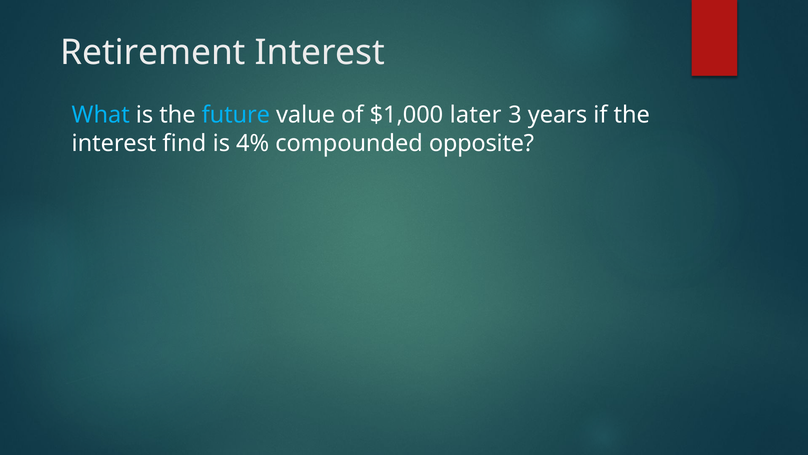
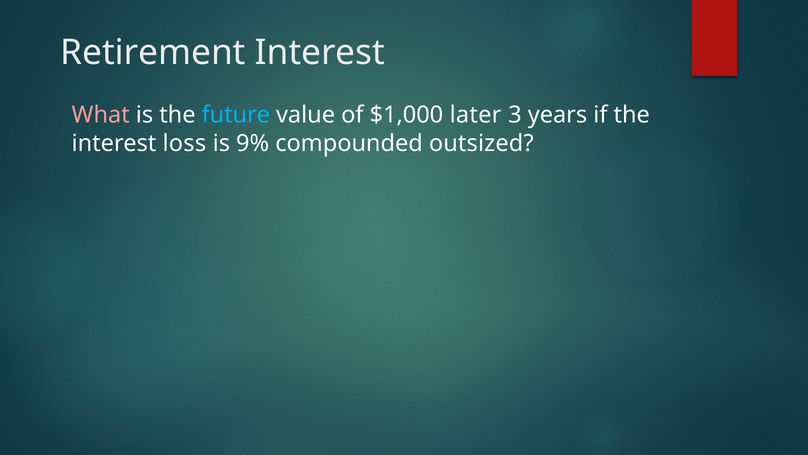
What colour: light blue -> pink
find: find -> loss
4%: 4% -> 9%
opposite: opposite -> outsized
